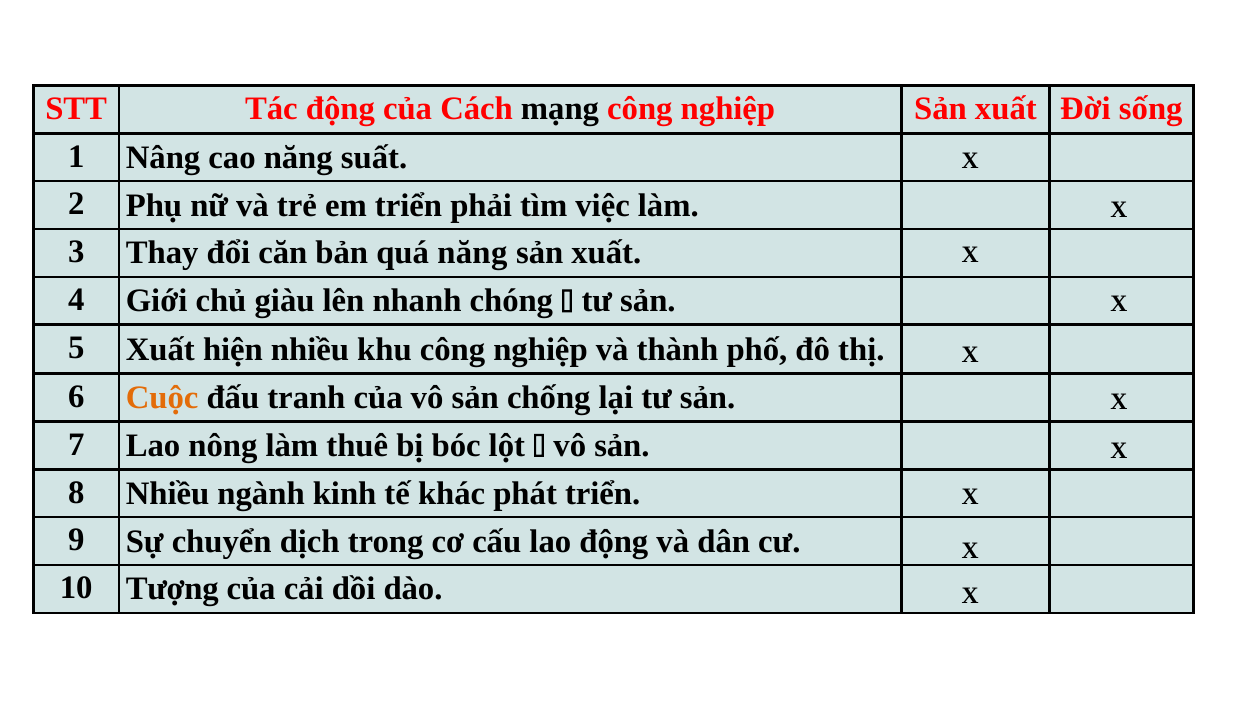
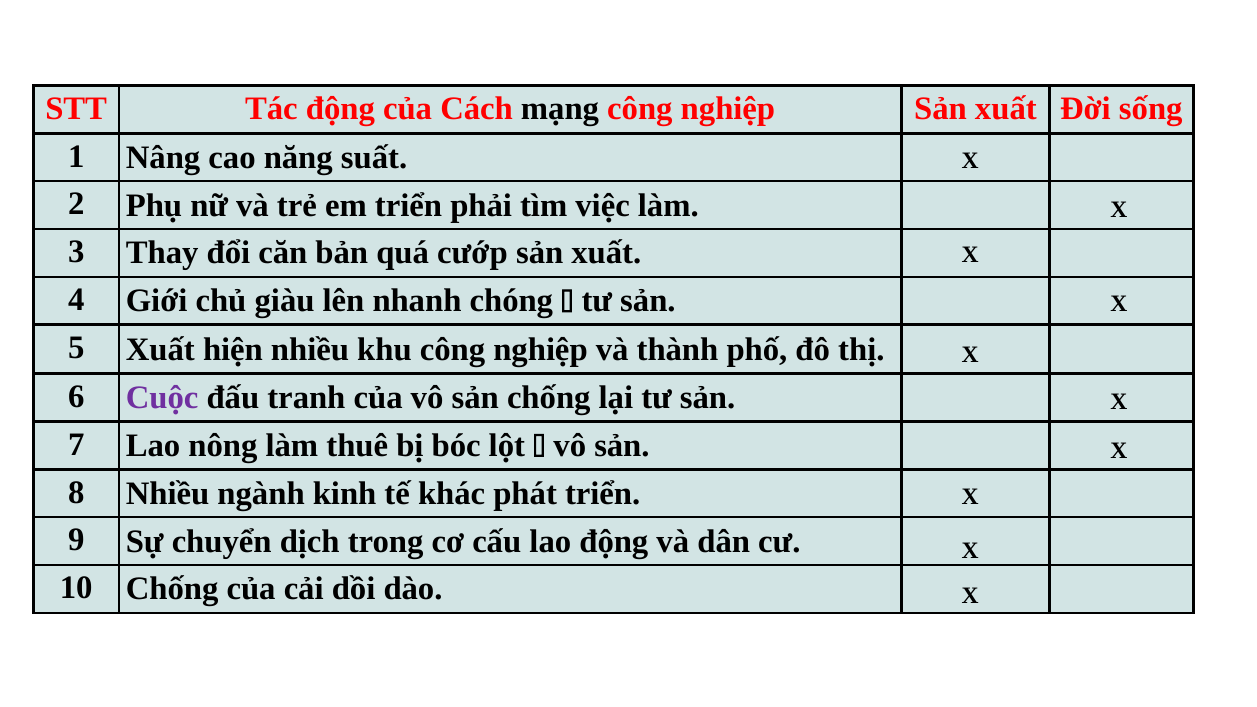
quá năng: năng -> cướp
Cuộc colour: orange -> purple
10 Tượng: Tượng -> Chống
